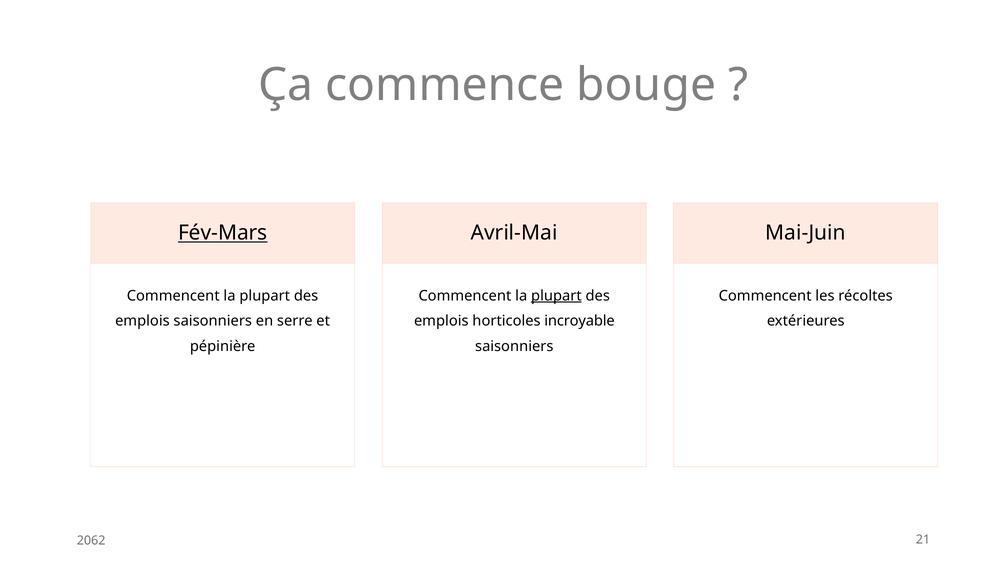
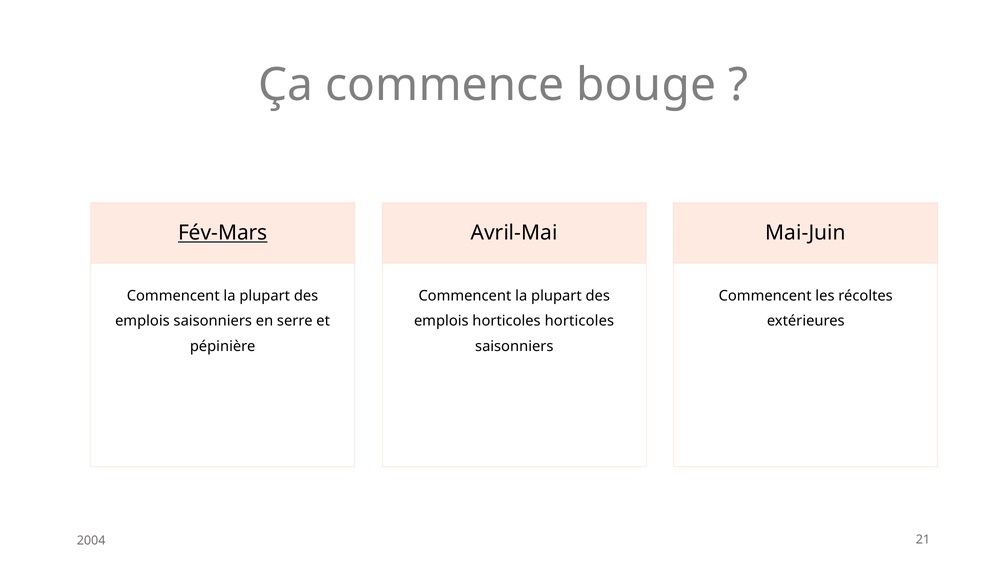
plupart at (556, 296) underline: present -> none
horticoles incroyable: incroyable -> horticoles
2062: 2062 -> 2004
